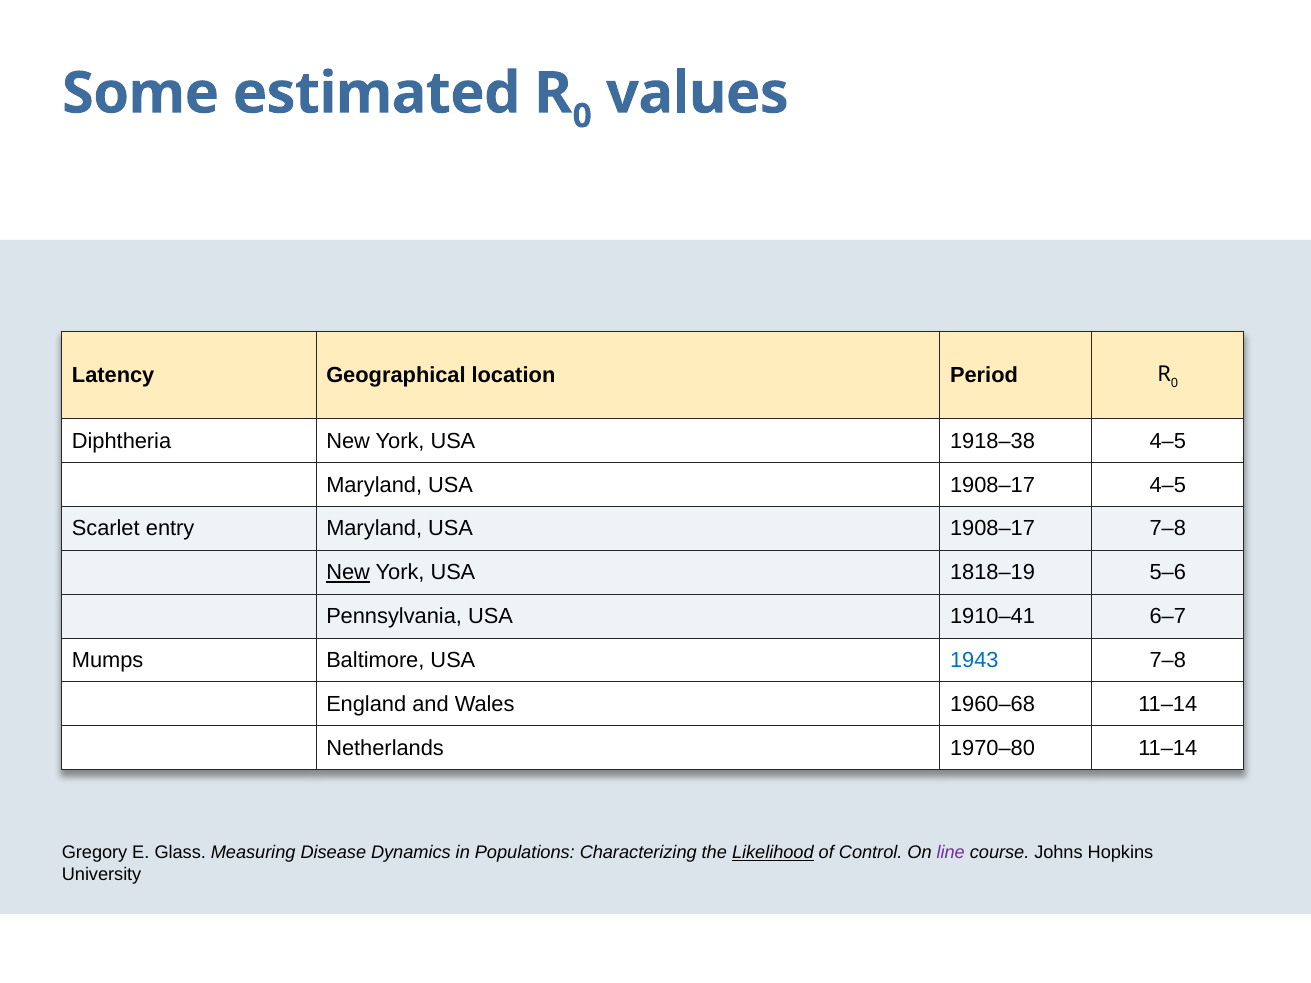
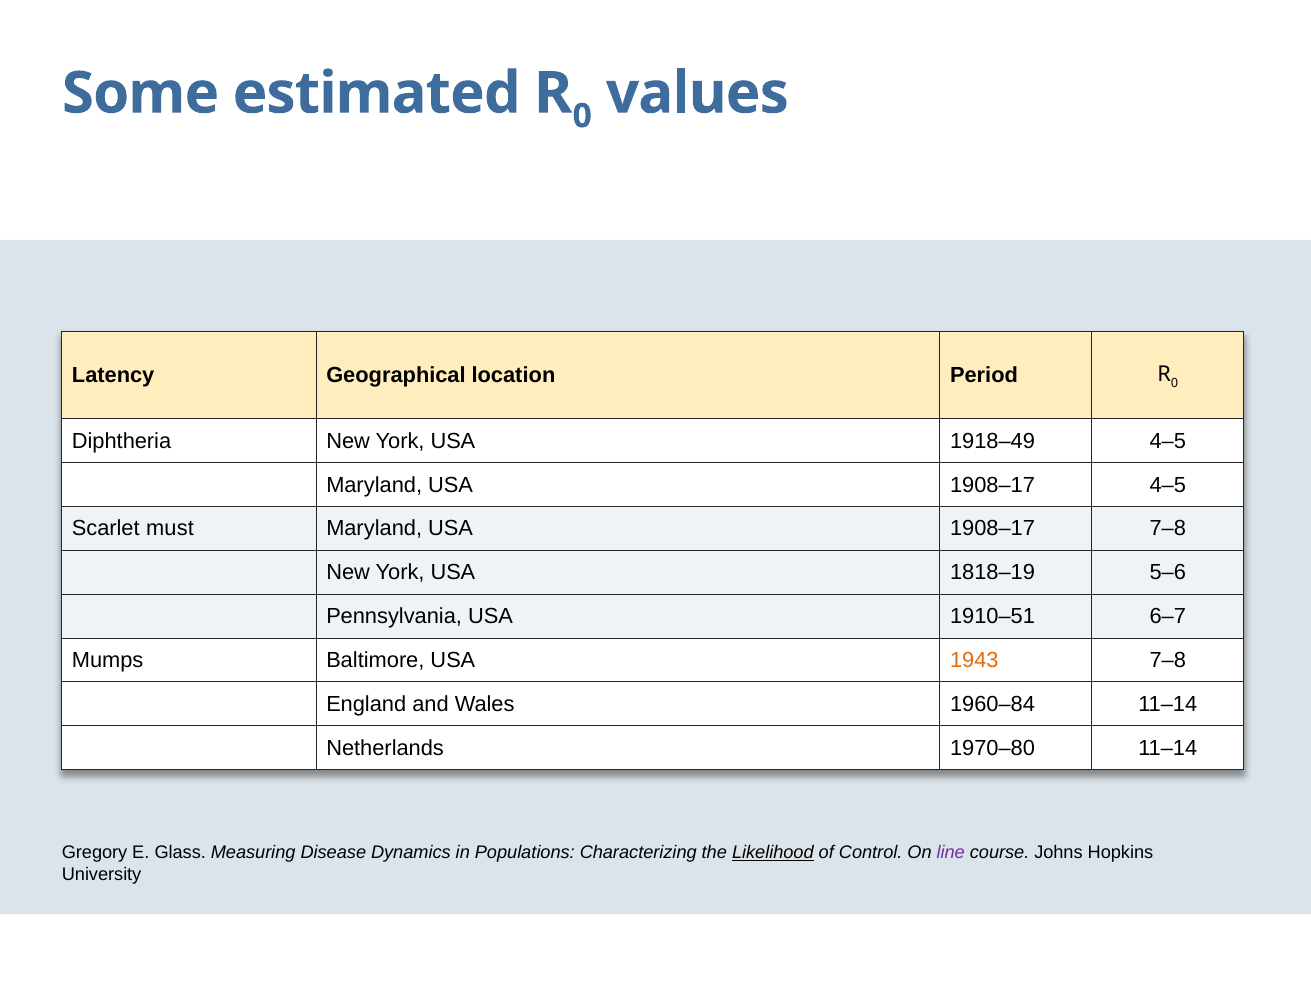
1918–38: 1918–38 -> 1918–49
entry: entry -> must
New at (348, 573) underline: present -> none
1910–41: 1910–41 -> 1910–51
1943 colour: blue -> orange
1960–68: 1960–68 -> 1960–84
